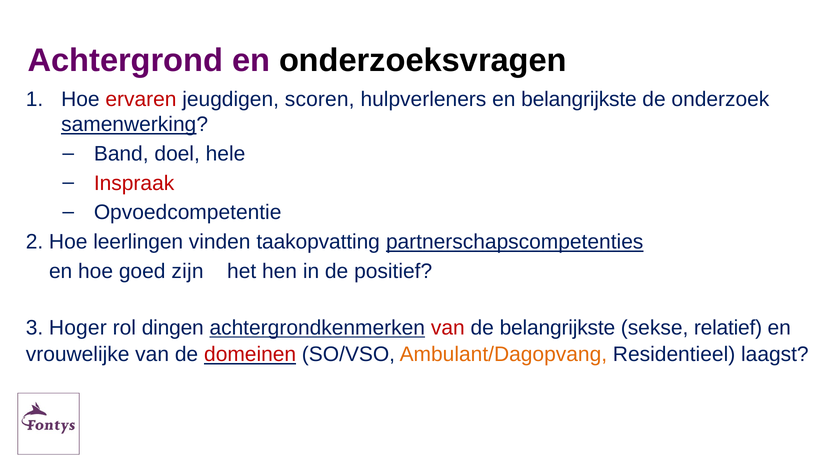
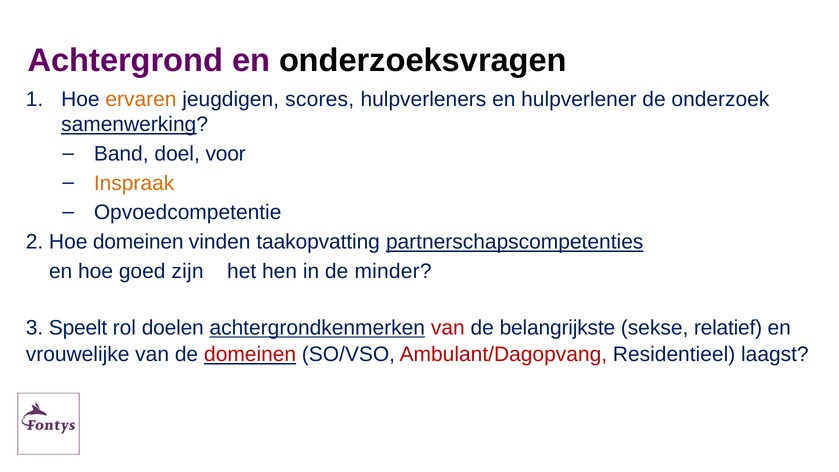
ervaren colour: red -> orange
scoren: scoren -> scores
en belangrijkste: belangrijkste -> hulpverlener
hele: hele -> voor
Inspraak colour: red -> orange
Hoe leerlingen: leerlingen -> domeinen
positief: positief -> minder
Hoger: Hoger -> Speelt
dingen: dingen -> doelen
Ambulant/Dagopvang colour: orange -> red
